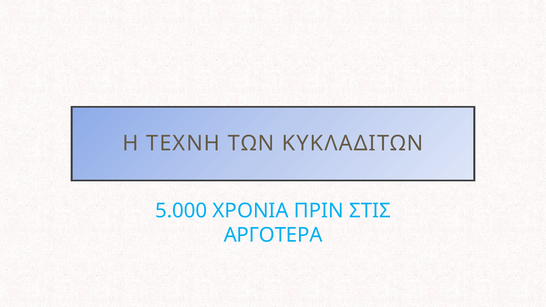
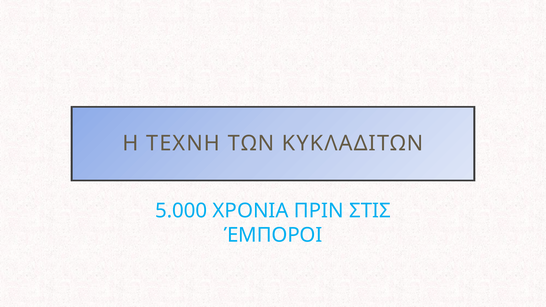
ΑΡΓΟΤΕΡΑ: ΑΡΓΟΤΕΡΑ -> ΈΜΠΟΡΟΙ
